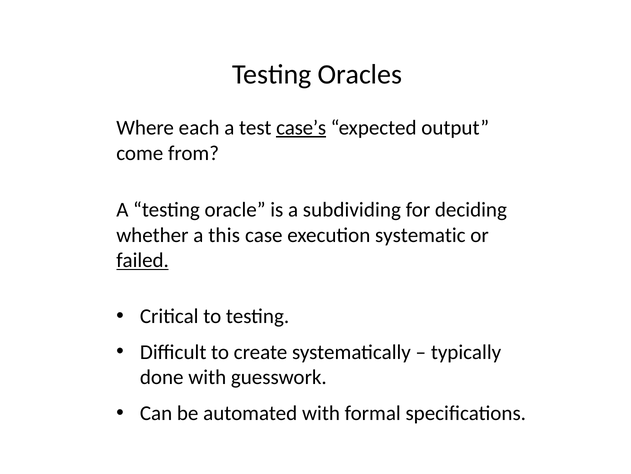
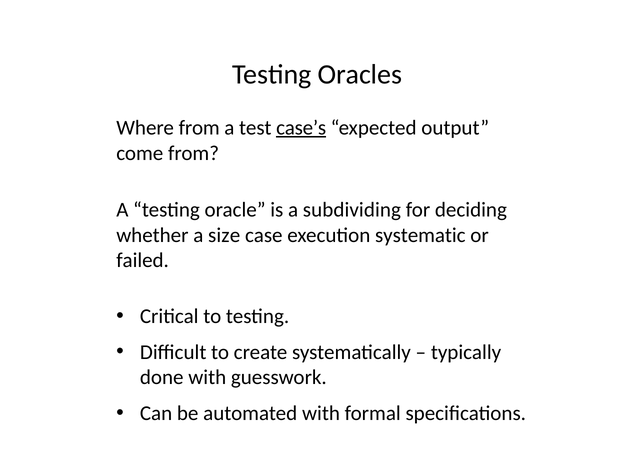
Where each: each -> from
this: this -> size
failed underline: present -> none
